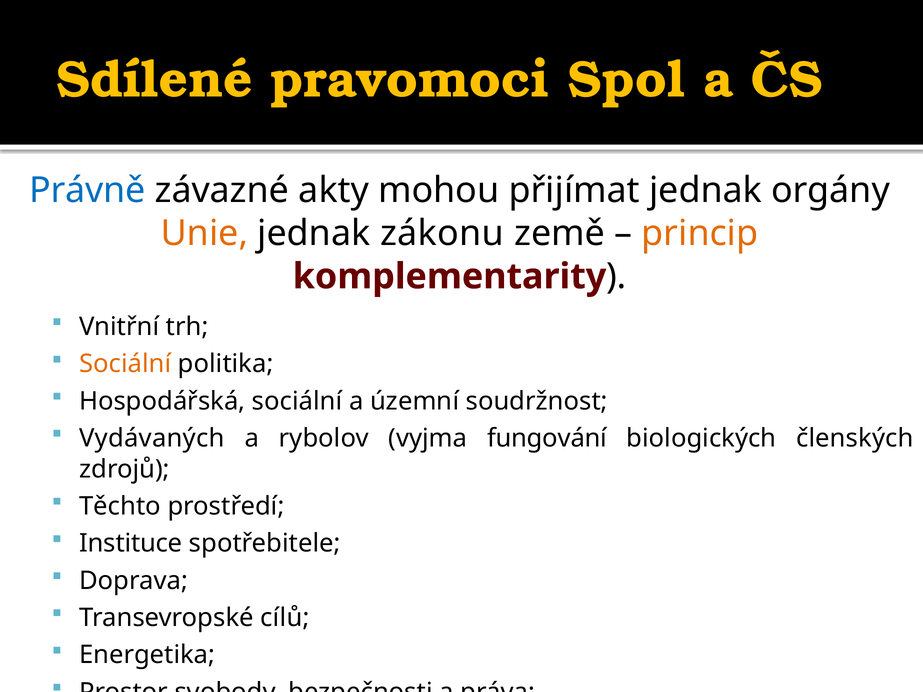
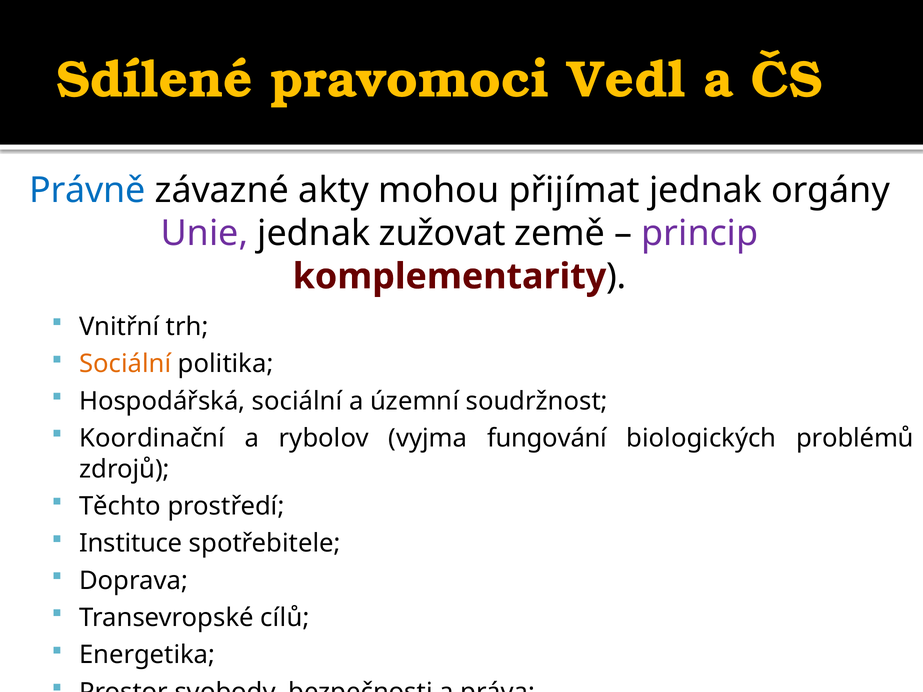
Spol: Spol -> Vedl
Unie colour: orange -> purple
zákonu: zákonu -> zužovat
princip colour: orange -> purple
Vydávaných: Vydávaných -> Koordinační
členských: členských -> problémů
